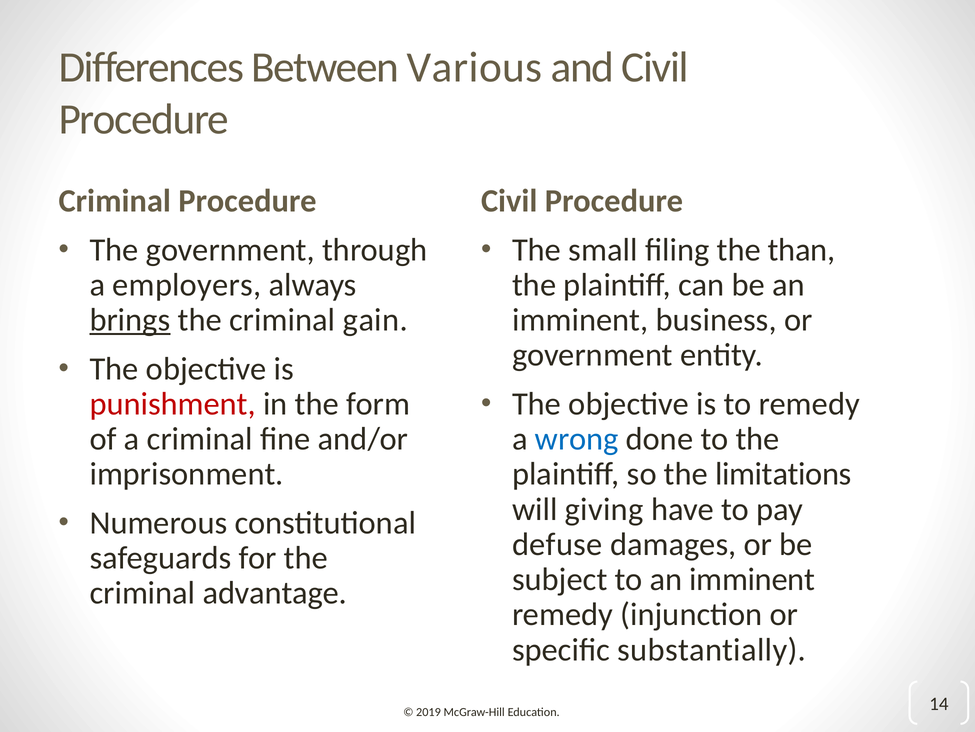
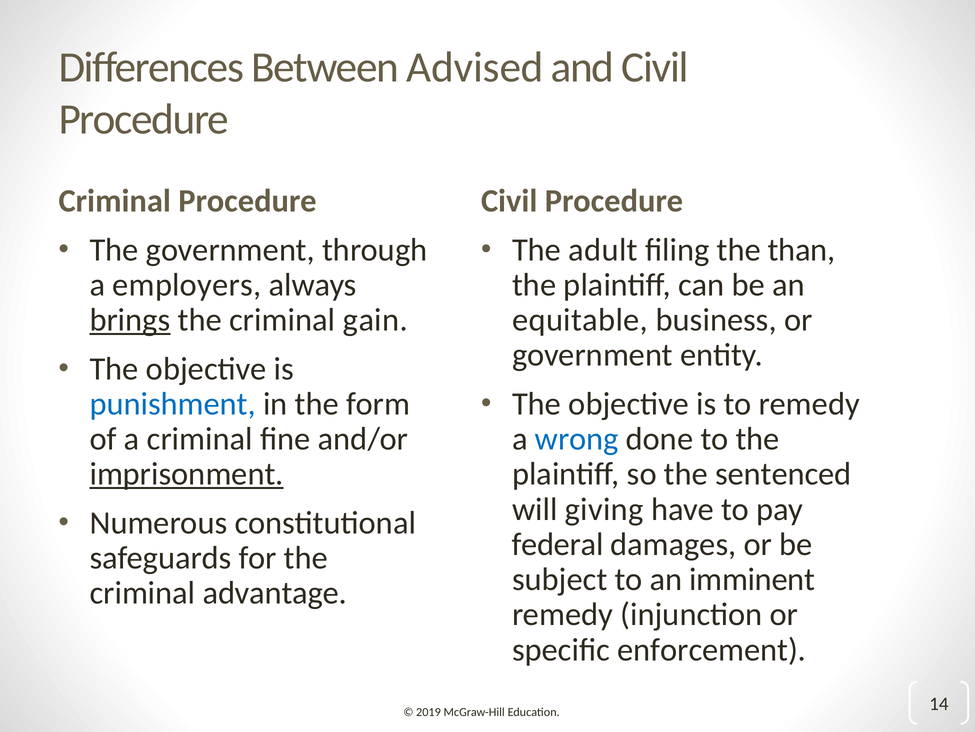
Various: Various -> Advised
small: small -> adult
imminent at (580, 320): imminent -> equitable
punishment colour: red -> blue
imprisonment underline: none -> present
limitations: limitations -> sentenced
defuse: defuse -> federal
substantially: substantially -> enforcement
